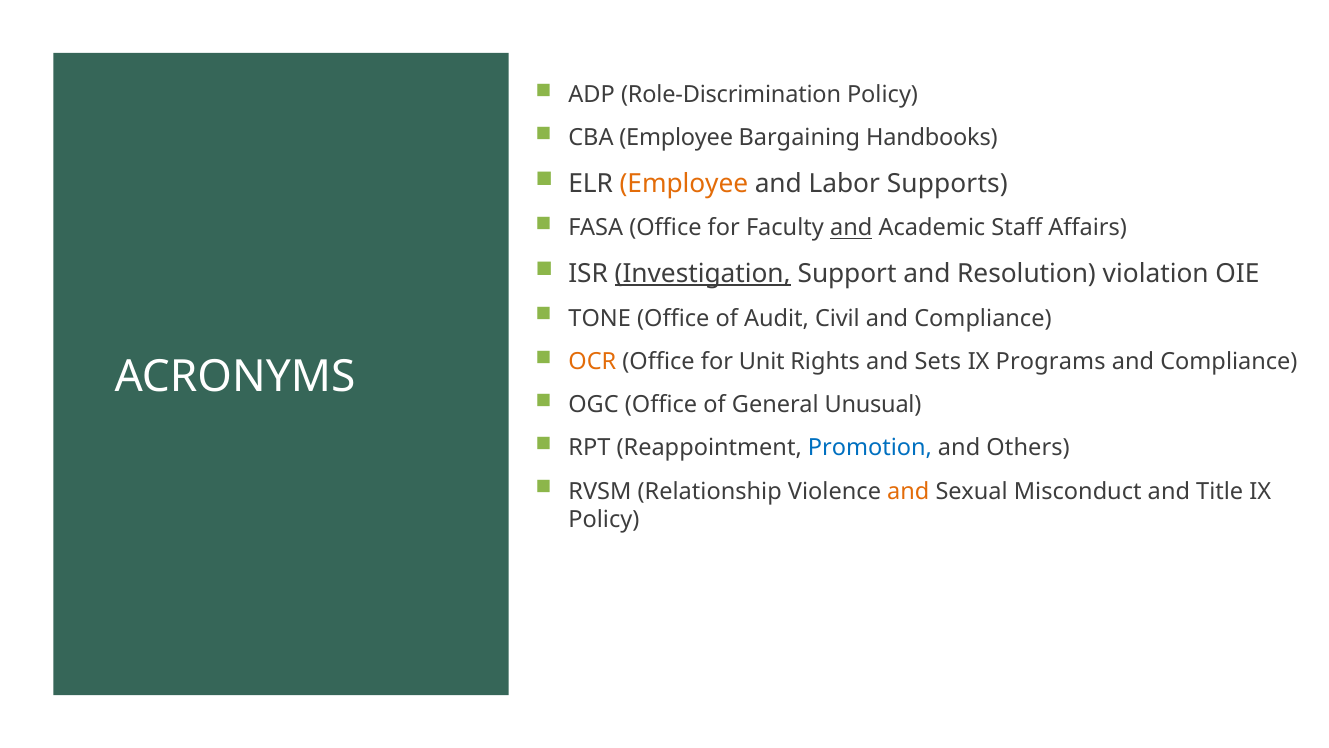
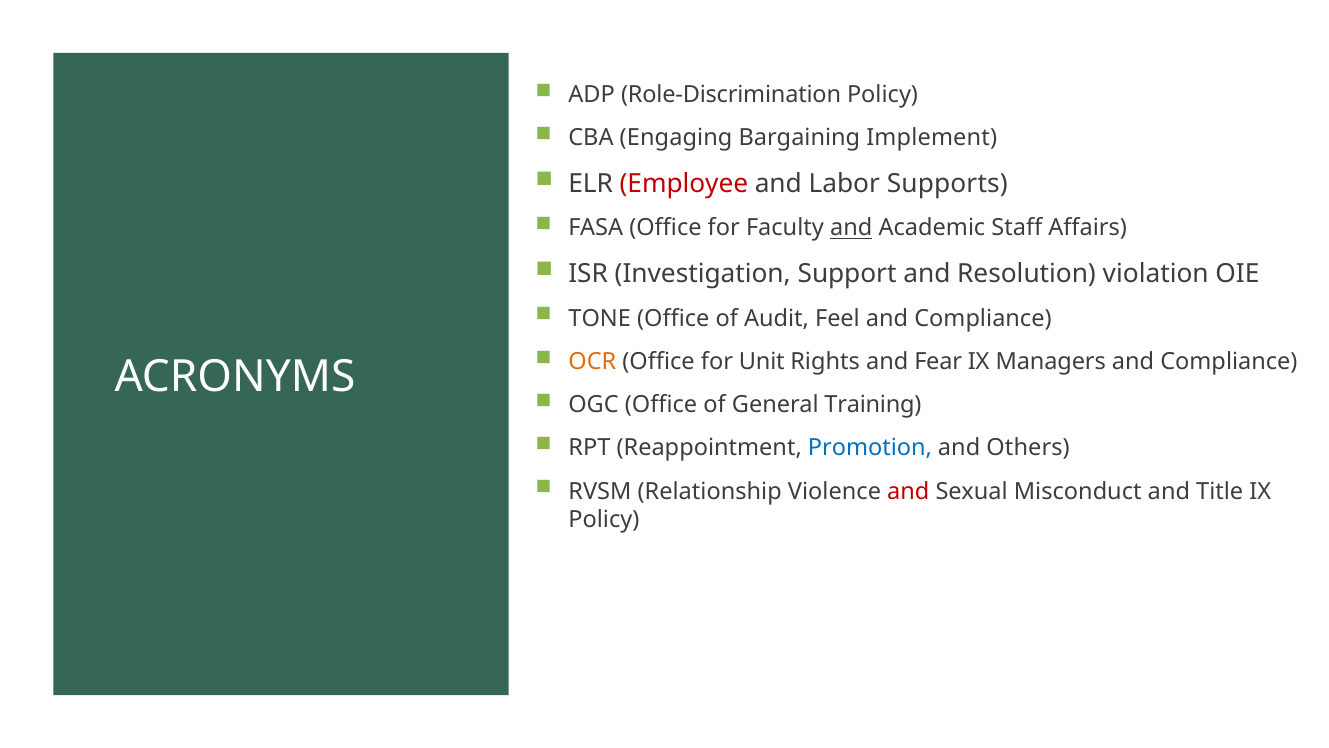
CBA Employee: Employee -> Engaging
Handbooks: Handbooks -> Implement
Employee at (684, 183) colour: orange -> red
Investigation underline: present -> none
Civil: Civil -> Feel
Sets: Sets -> Fear
Programs: Programs -> Managers
Unusual: Unusual -> Training
and at (908, 491) colour: orange -> red
